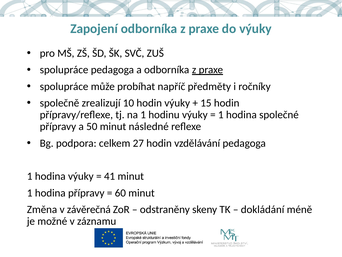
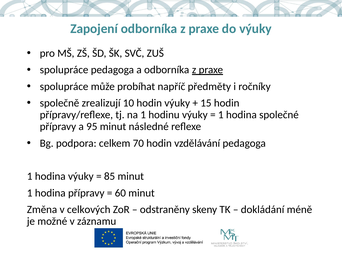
50: 50 -> 95
27: 27 -> 70
41: 41 -> 85
závěrečná: závěrečná -> celkových
